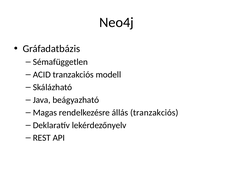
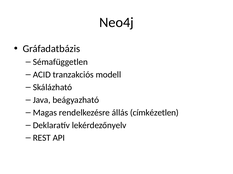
állás tranzakciós: tranzakciós -> címkézetlen
